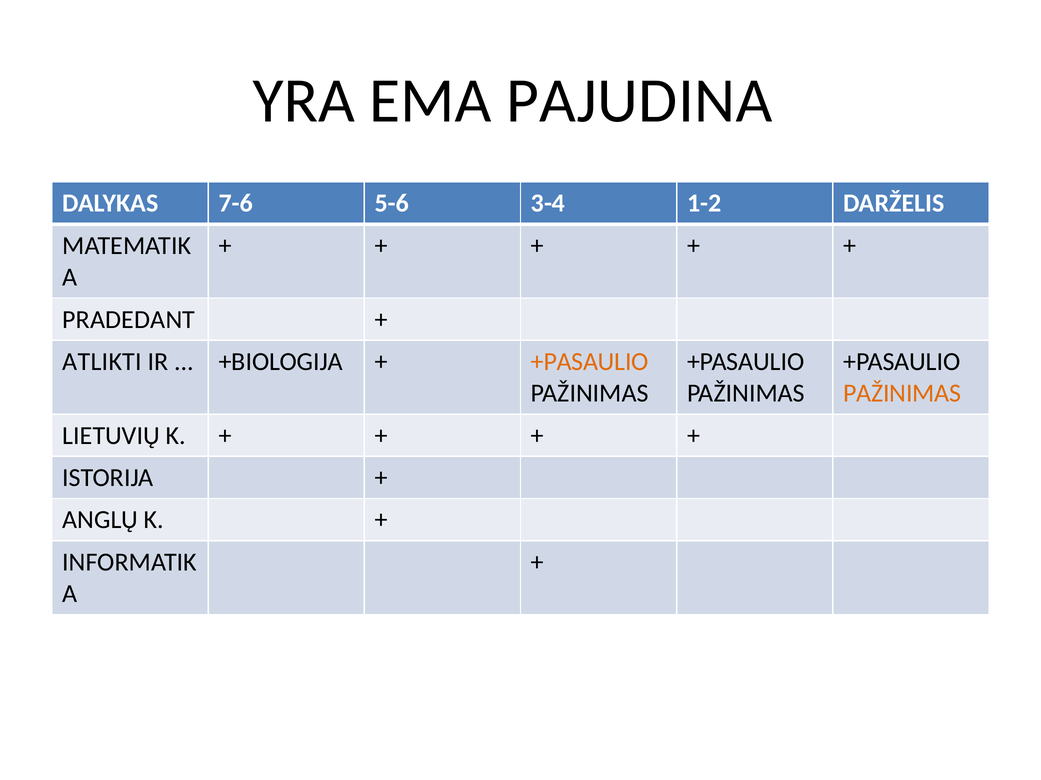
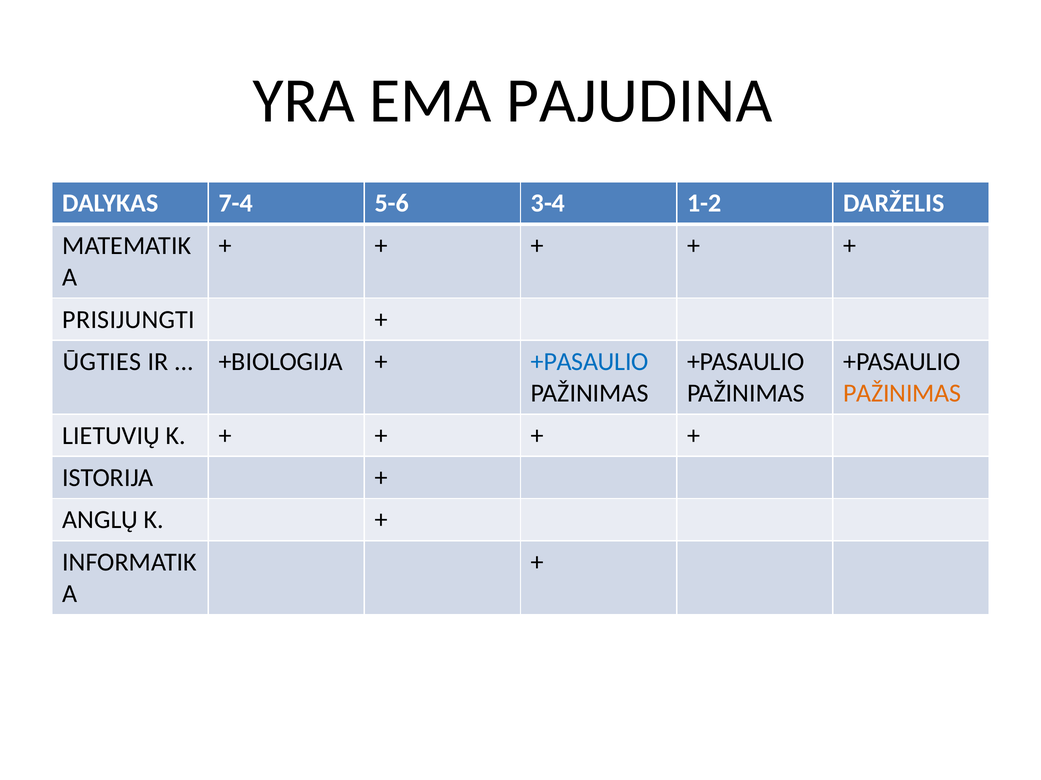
7-6: 7-6 -> 7-4
PRADEDANT: PRADEDANT -> PRISIJUNGTI
ATLIKTI: ATLIKTI -> ŪGTIES
+PASAULIO at (590, 362) colour: orange -> blue
